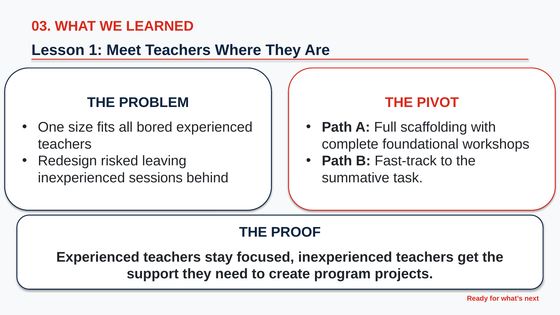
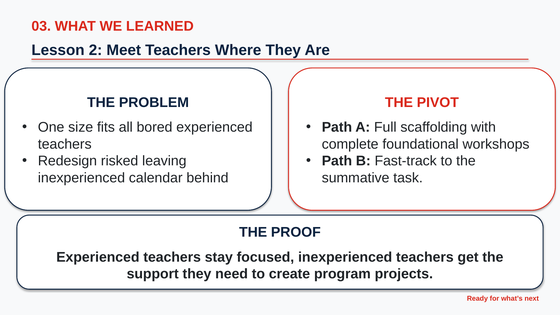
1: 1 -> 2
sessions: sessions -> calendar
